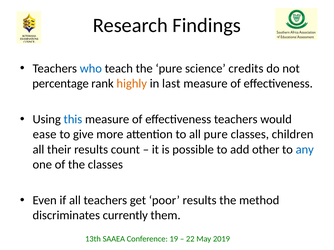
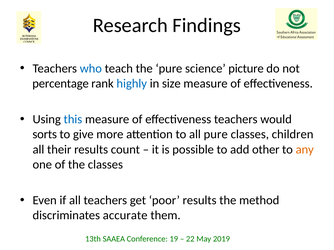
credits: credits -> picture
highly colour: orange -> blue
last: last -> size
ease: ease -> sorts
any colour: blue -> orange
currently: currently -> accurate
